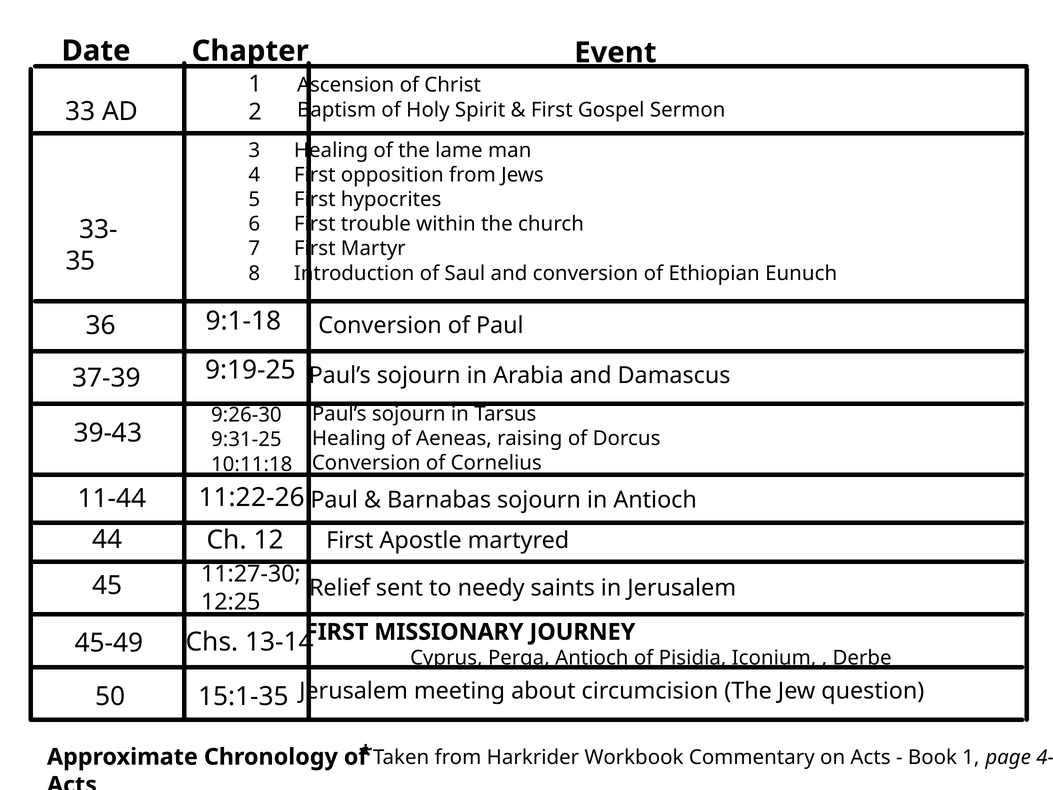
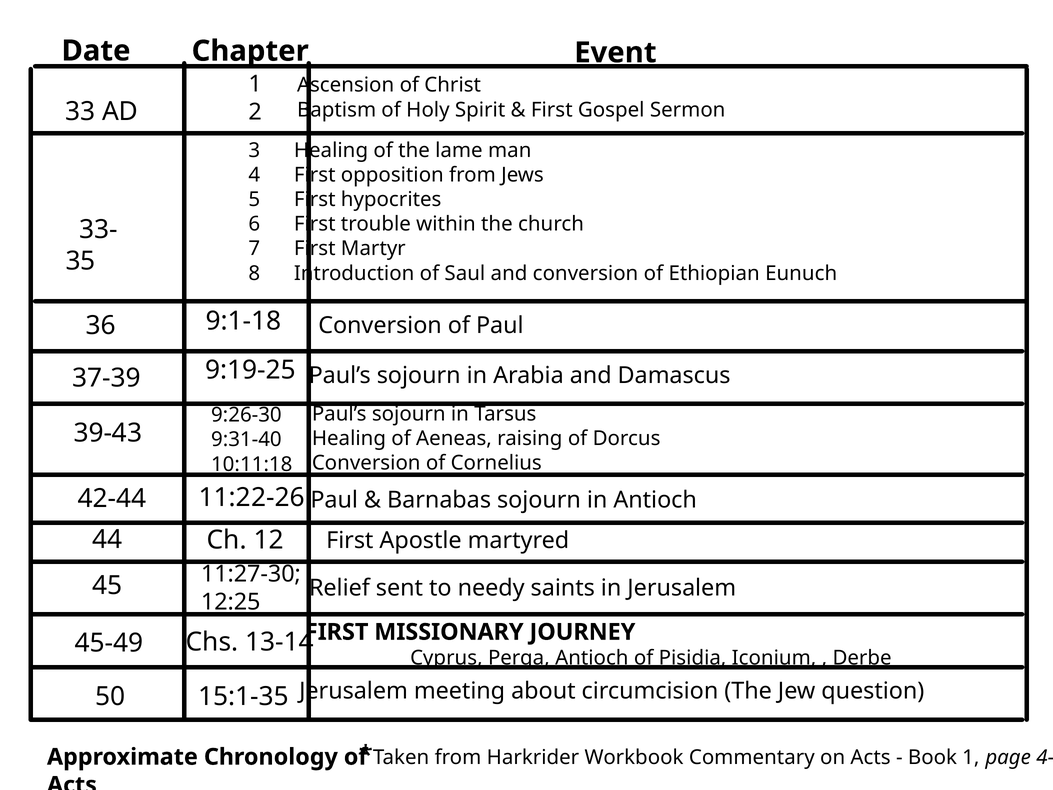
9:31-25: 9:31-25 -> 9:31-40
11-44: 11-44 -> 42-44
